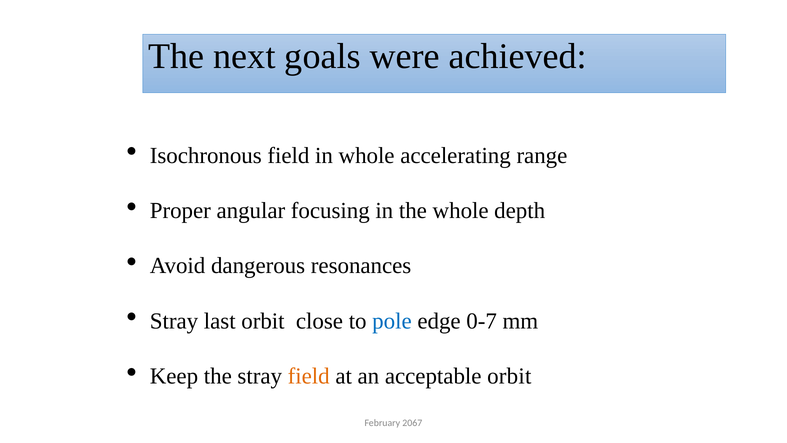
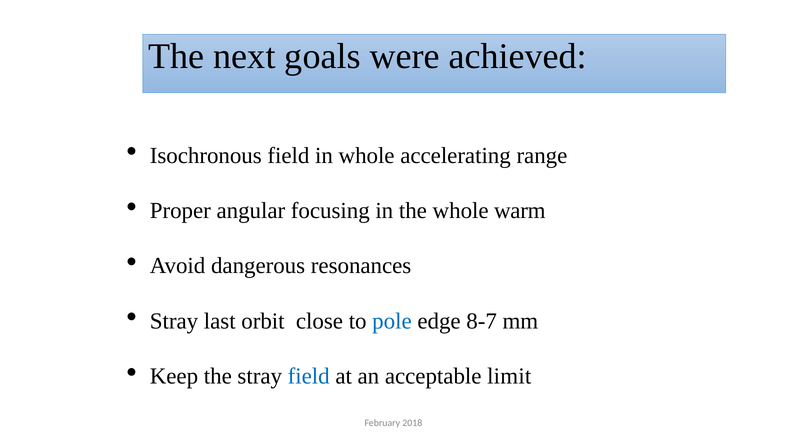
depth: depth -> warm
0-7: 0-7 -> 8-7
field at (309, 376) colour: orange -> blue
acceptable orbit: orbit -> limit
2067: 2067 -> 2018
